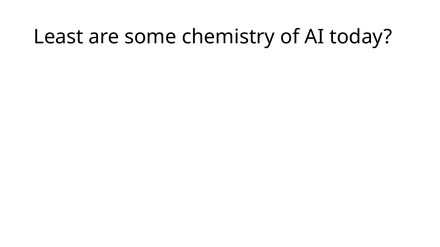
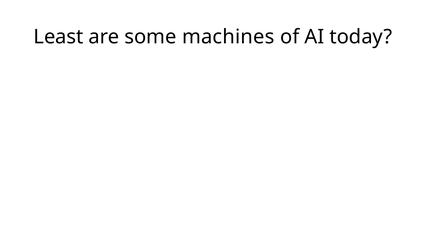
chemistry: chemistry -> machines
